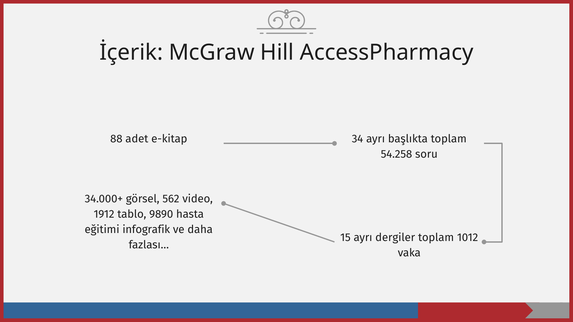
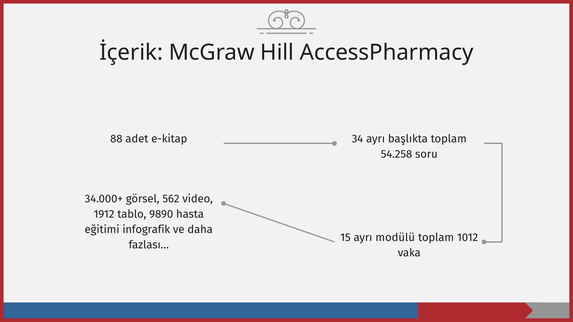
dergiler: dergiler -> modülü
